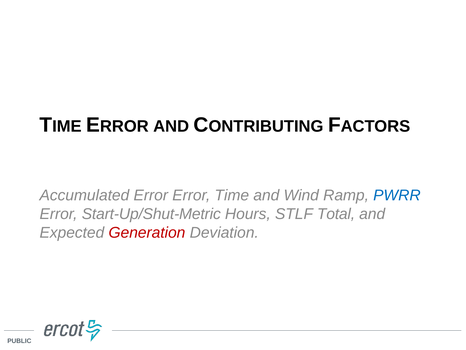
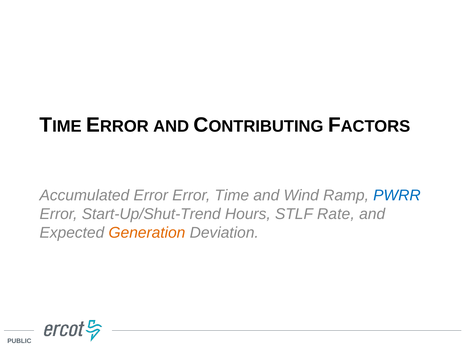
Start-Up/Shut-Metric: Start-Up/Shut-Metric -> Start-Up/Shut-Trend
Total: Total -> Rate
Generation colour: red -> orange
